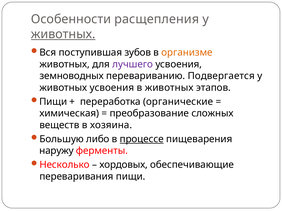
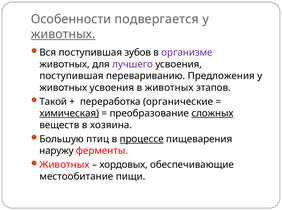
расщепления: расщепления -> подвергается
организме colour: orange -> purple
земноводных at (72, 76): земноводных -> поступившая
Подвергается: Подвергается -> Предложения
Пищи at (53, 102): Пищи -> Такой
химическая underline: none -> present
сложных underline: none -> present
либо: либо -> птиц
Несколько at (65, 165): Несколько -> Животных
переваривания: переваривания -> местообитание
